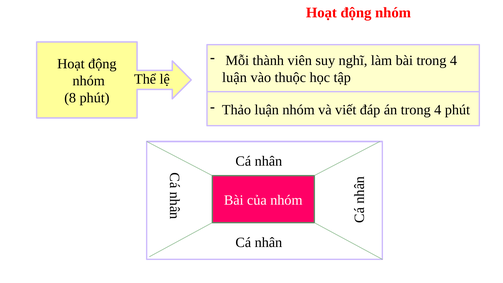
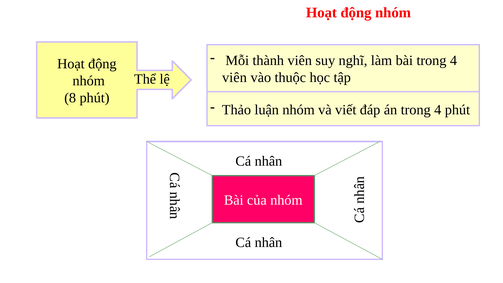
luận at (234, 78): luận -> viên
